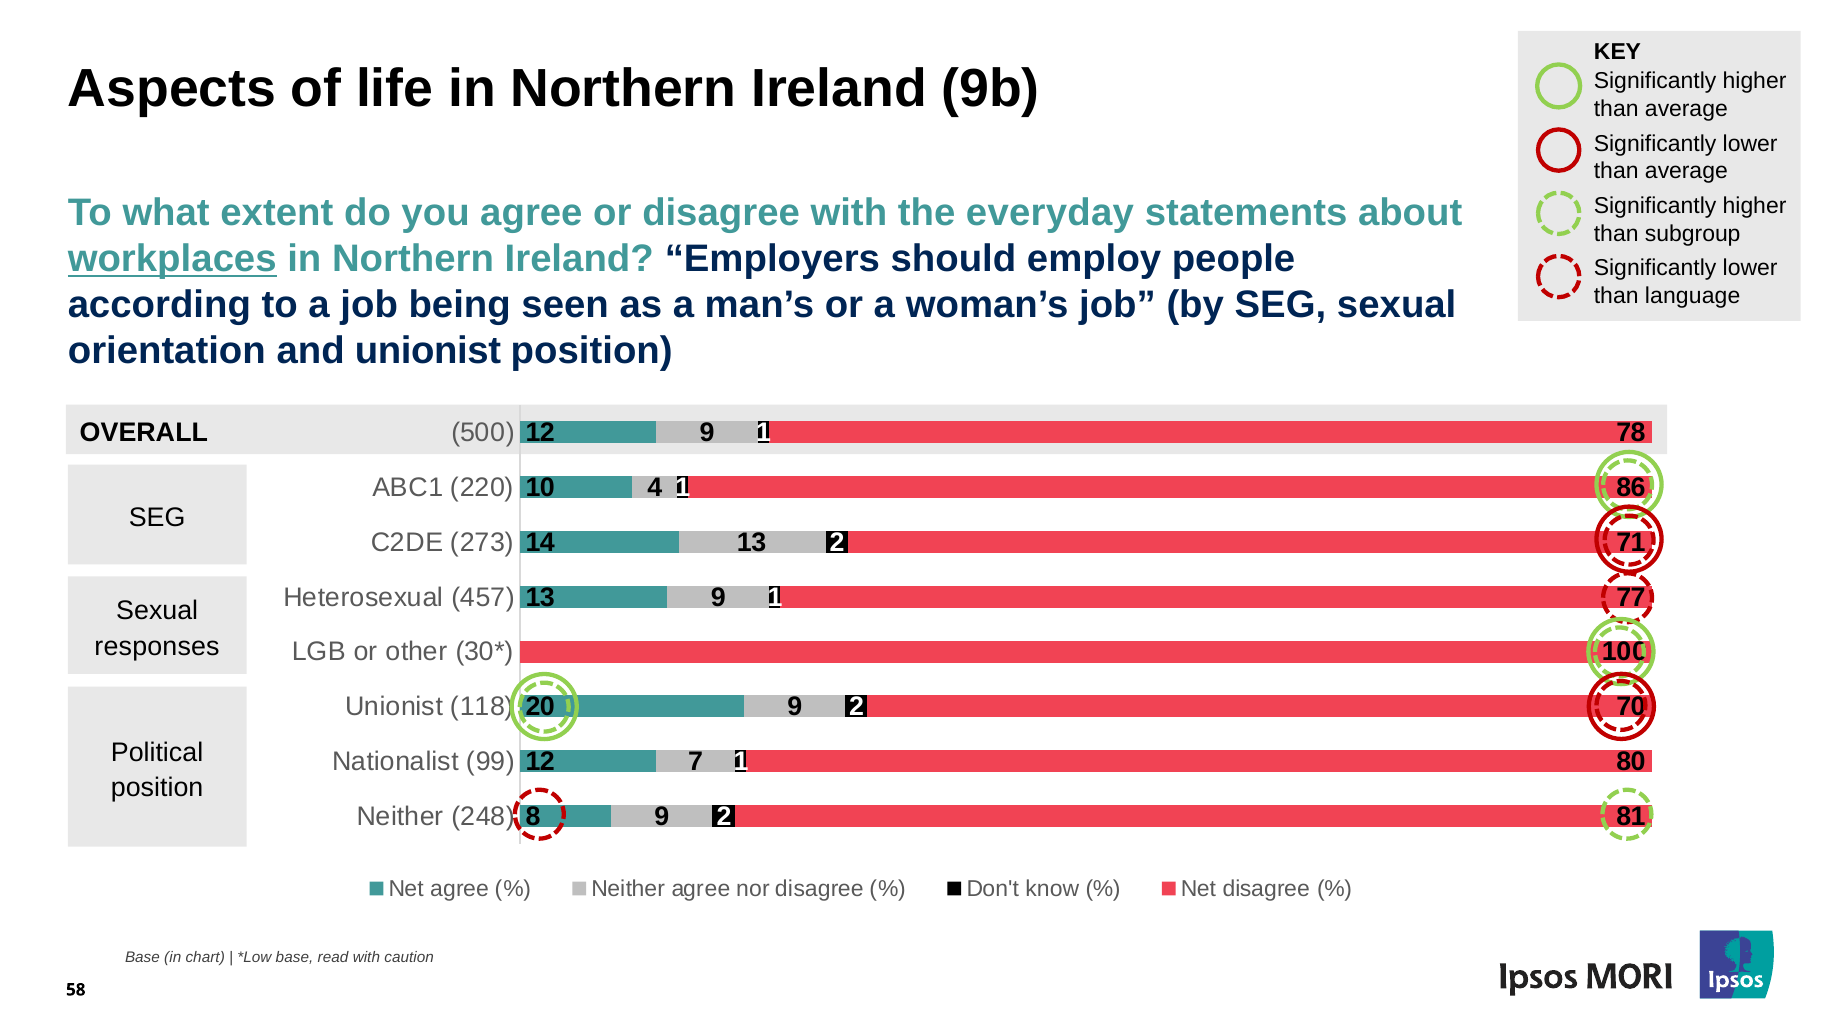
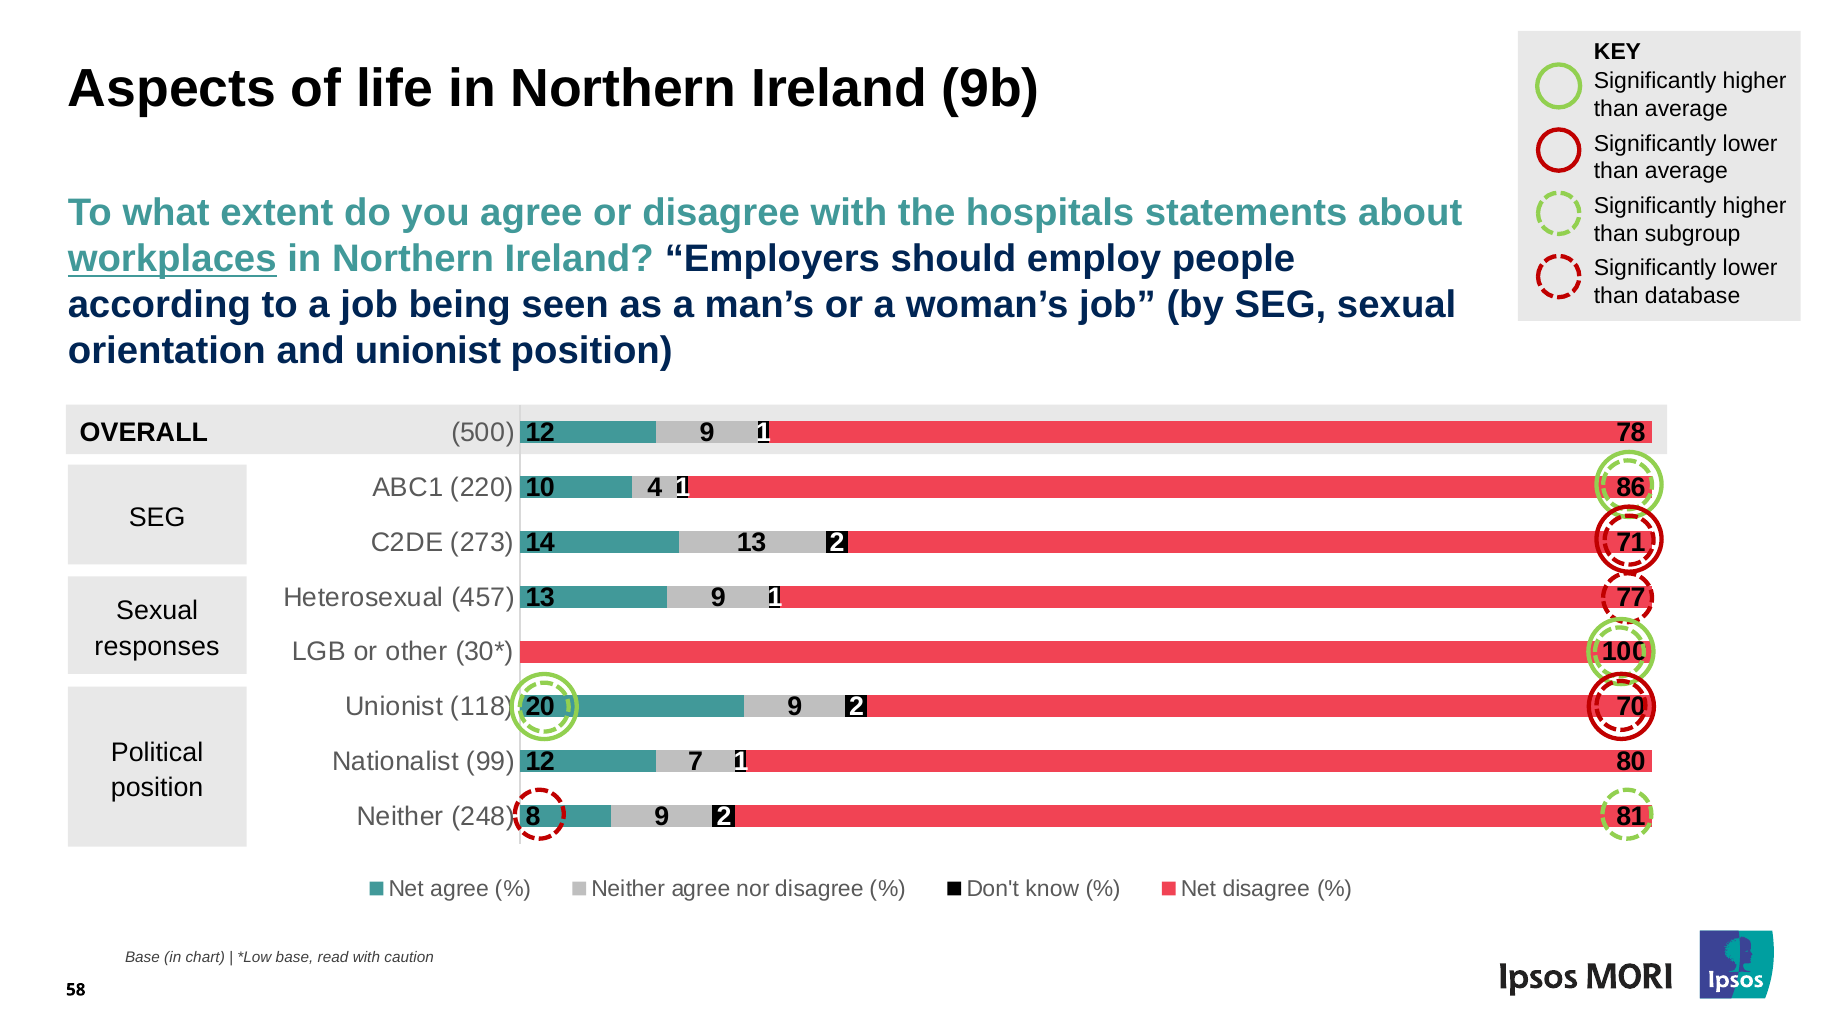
everyday: everyday -> hospitals
language: language -> database
